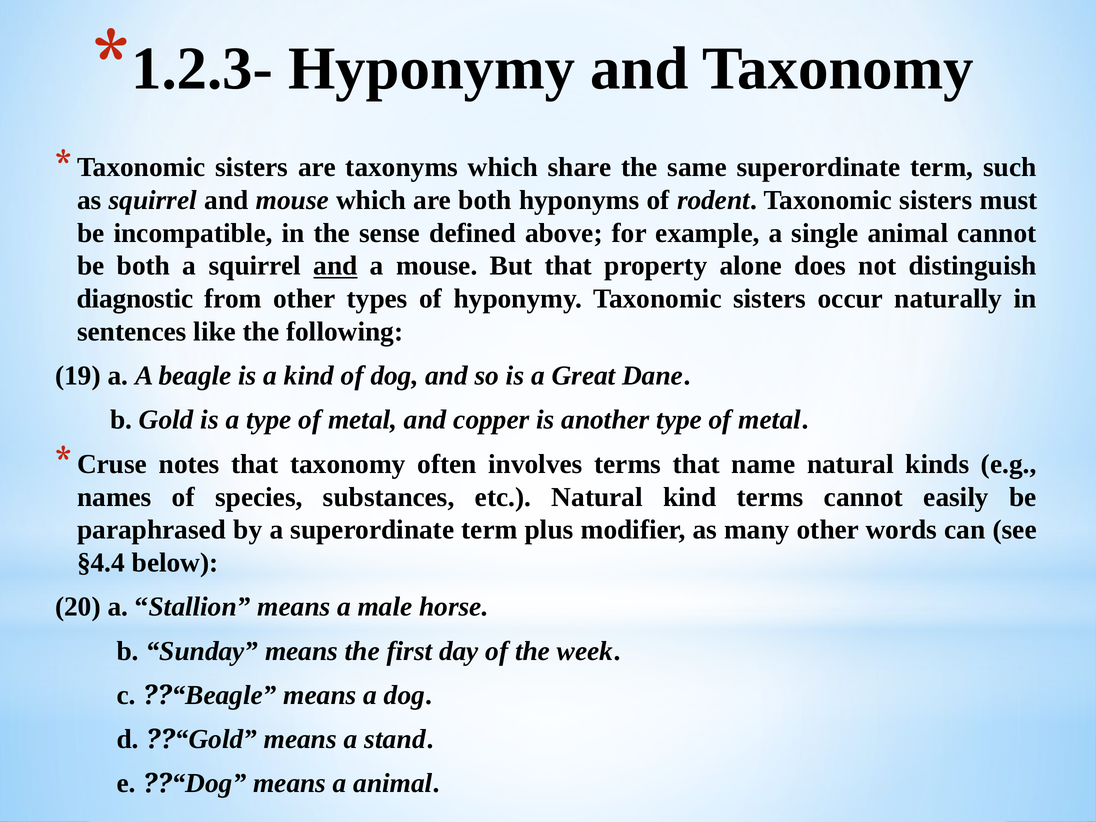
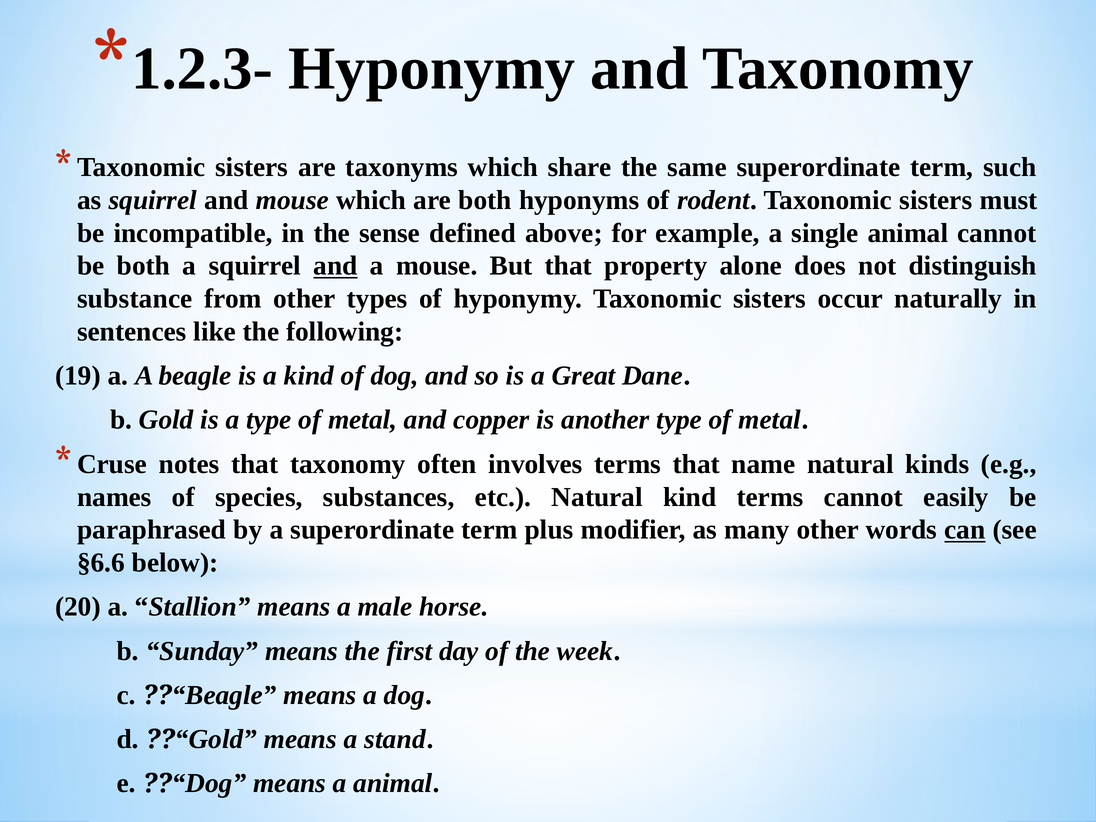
diagnostic: diagnostic -> substance
can underline: none -> present
§4.4: §4.4 -> §6.6
